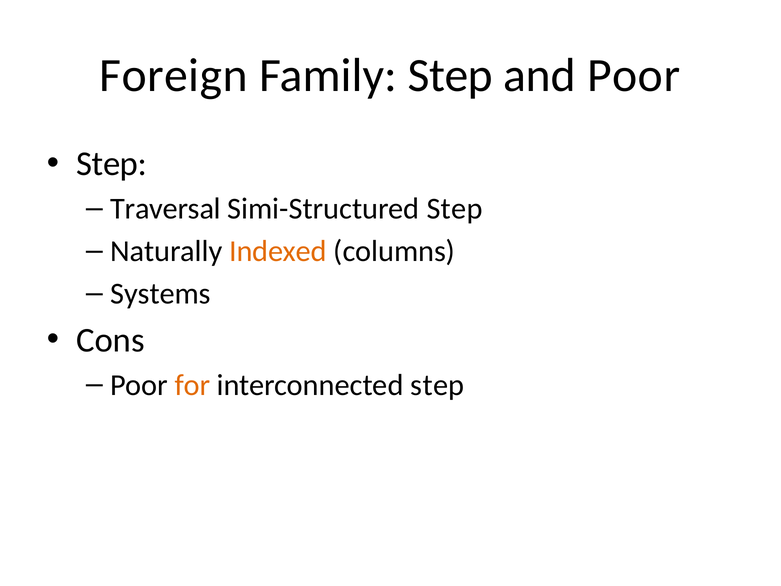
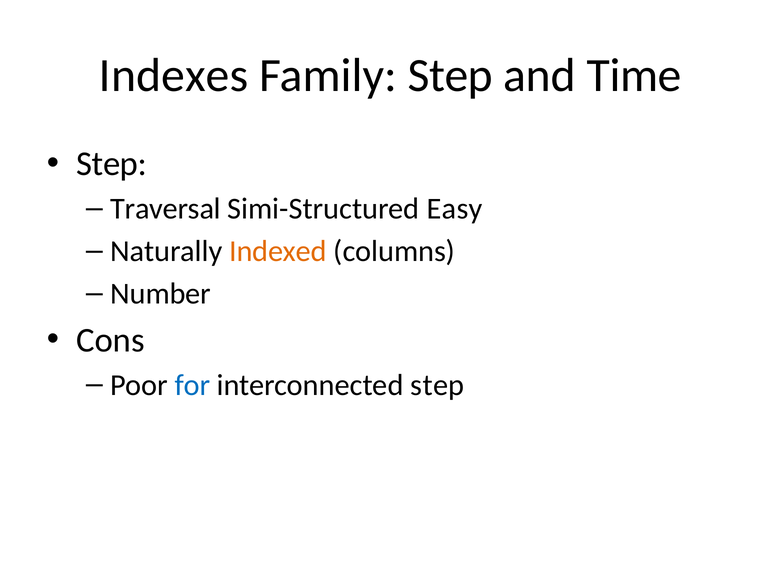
Foreign: Foreign -> Indexes
and Poor: Poor -> Time
Simi-Structured Step: Step -> Easy
Systems: Systems -> Number
for colour: orange -> blue
